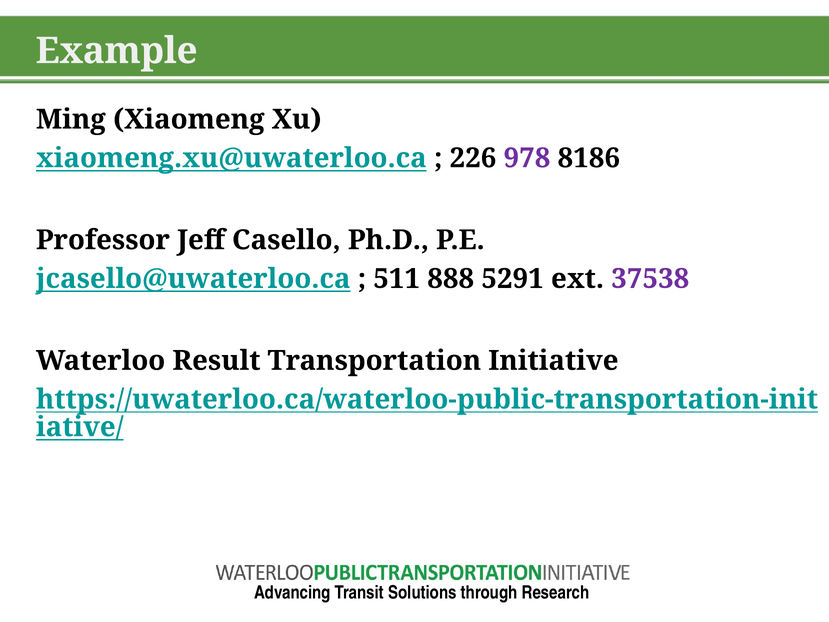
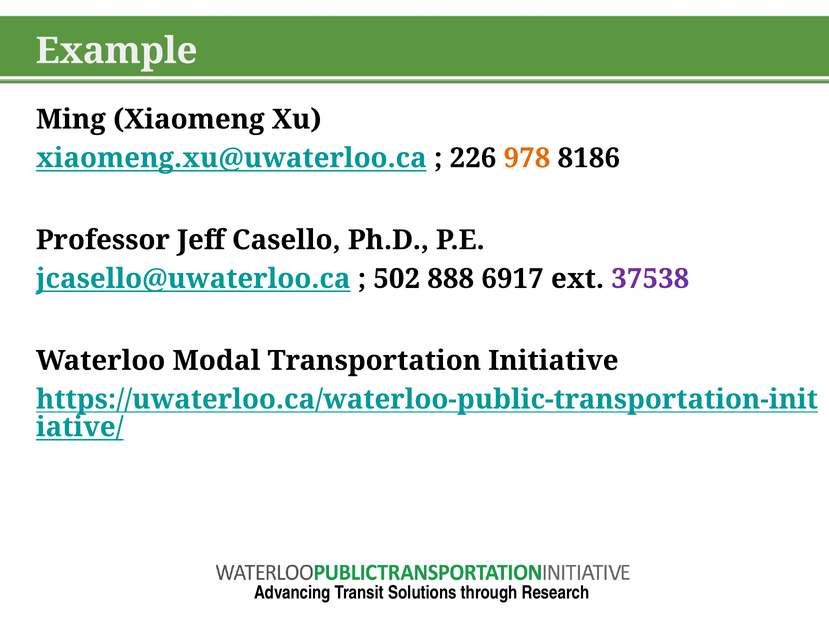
978 colour: purple -> orange
511: 511 -> 502
5291: 5291 -> 6917
Result: Result -> Modal
